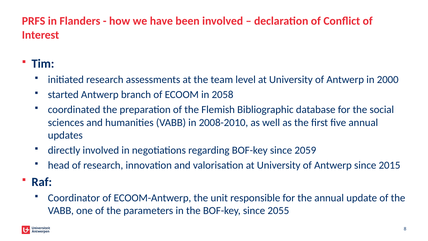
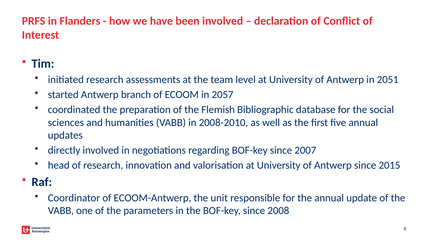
2000: 2000 -> 2051
2058: 2058 -> 2057
2059: 2059 -> 2007
2055: 2055 -> 2008
